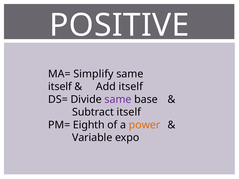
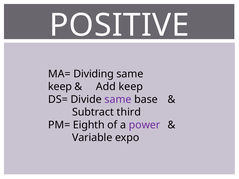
Simplify: Simplify -> Dividing
itself at (60, 87): itself -> keep
Add itself: itself -> keep
Subtract itself: itself -> third
power colour: orange -> purple
